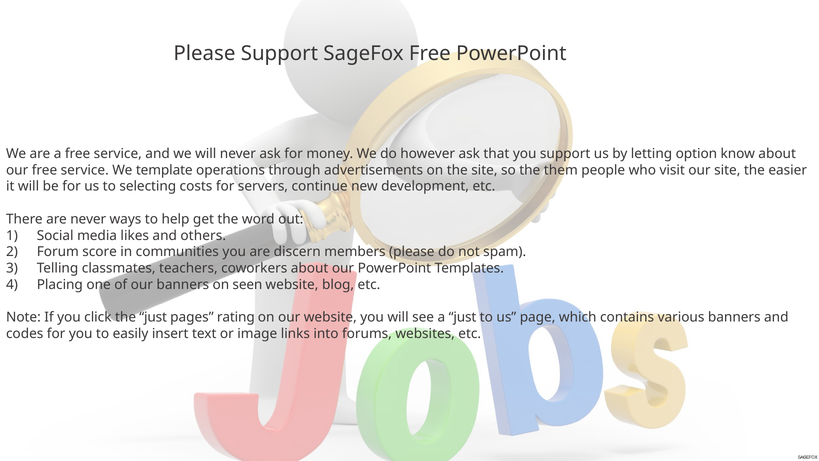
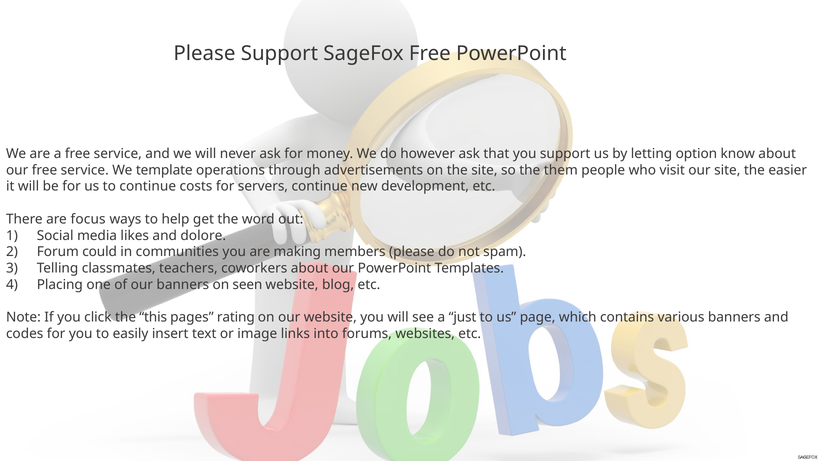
to selecting: selecting -> continue
are never: never -> focus
others: others -> dolore
score: score -> could
discern: discern -> making
the just: just -> this
